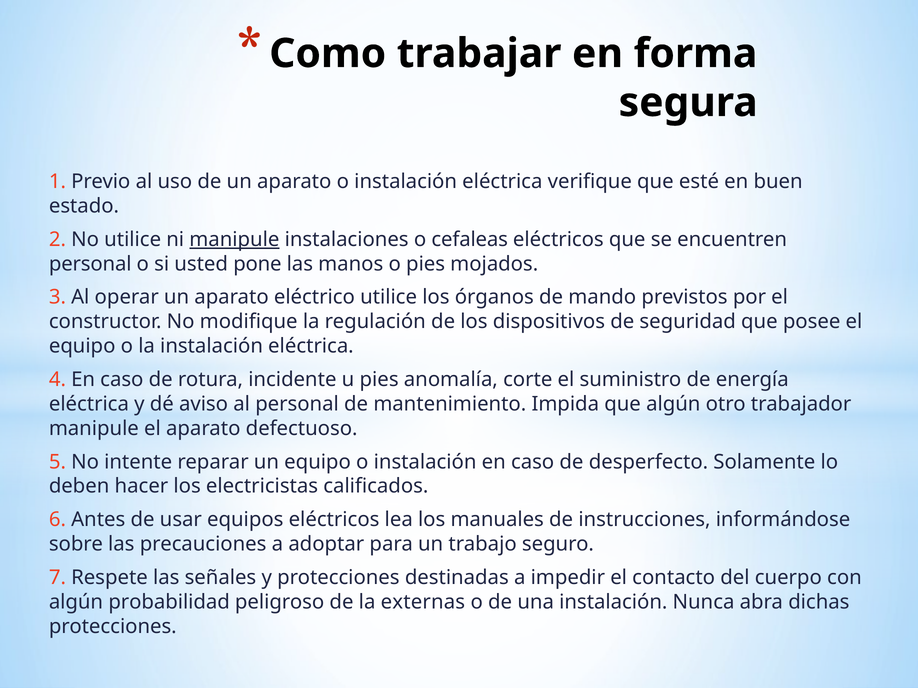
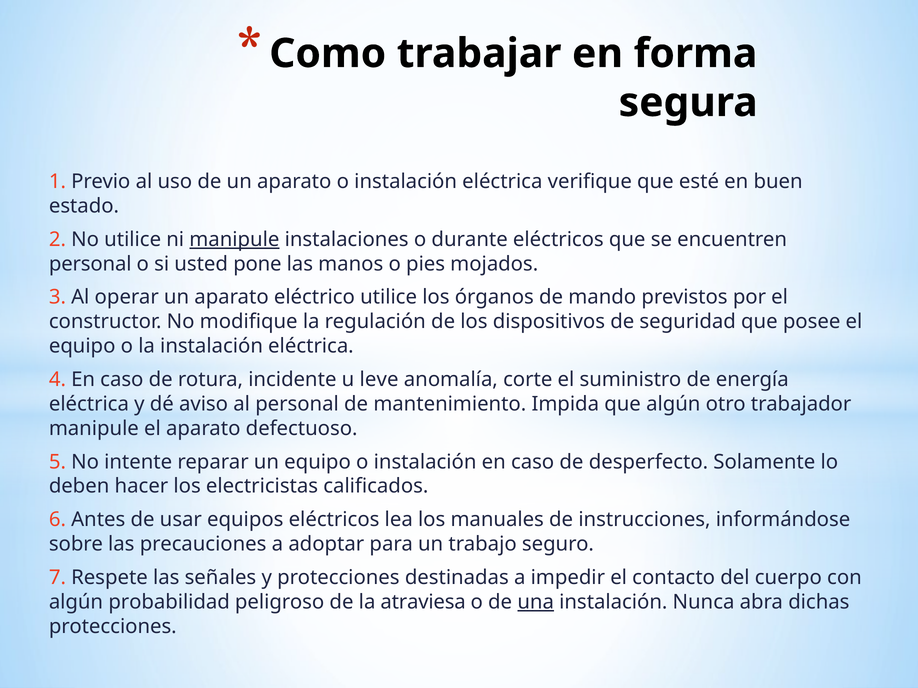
cefaleas: cefaleas -> durante
u pies: pies -> leve
externas: externas -> atraviesa
una underline: none -> present
